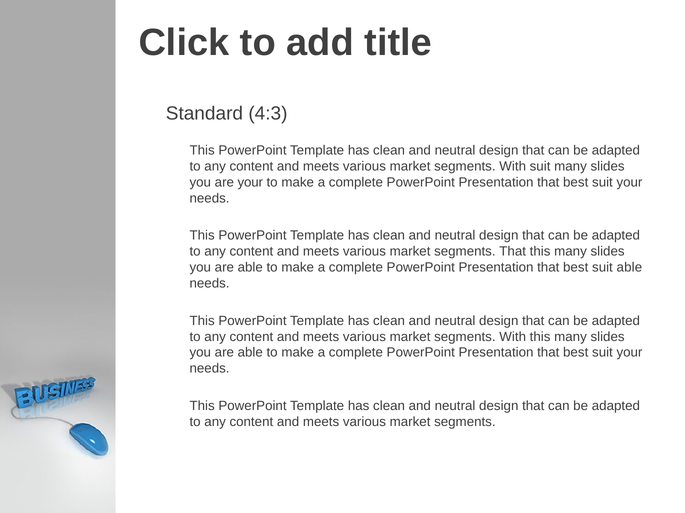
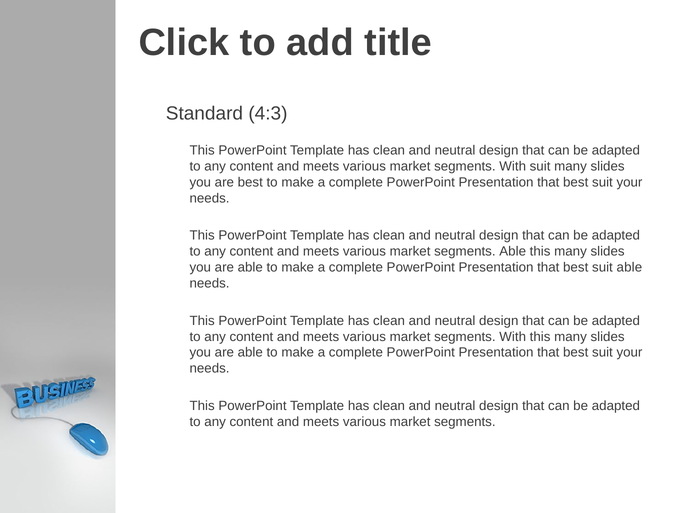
are your: your -> best
segments That: That -> Able
